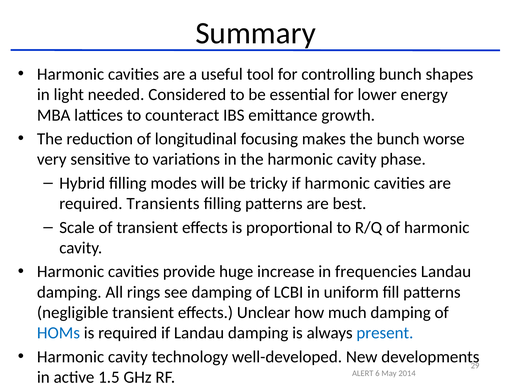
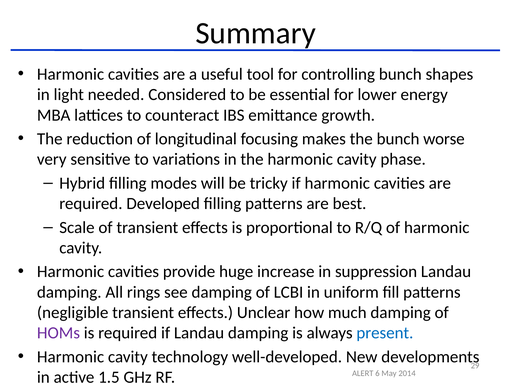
Transients: Transients -> Developed
frequencies: frequencies -> suppression
HOMs colour: blue -> purple
